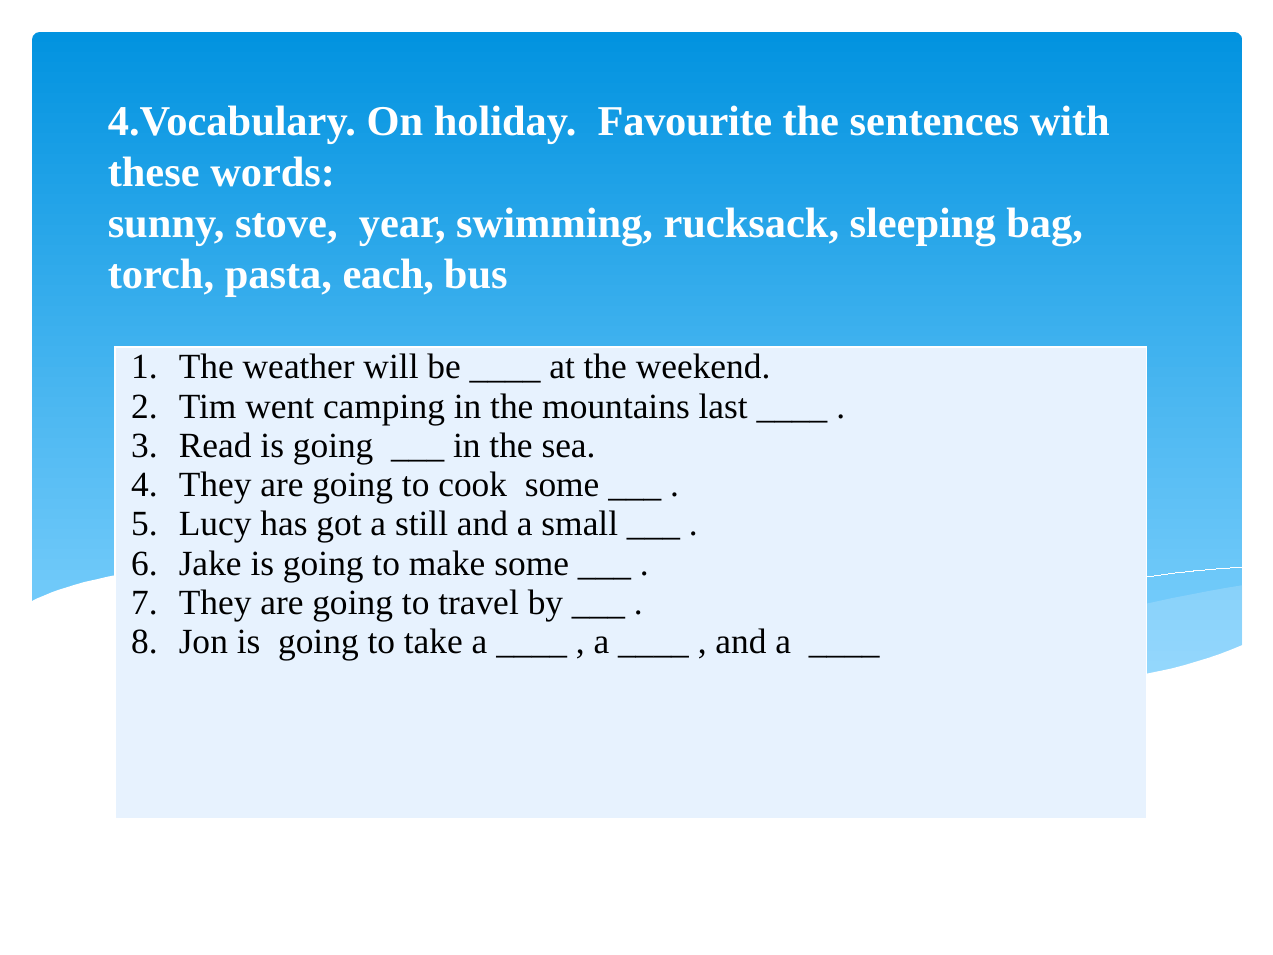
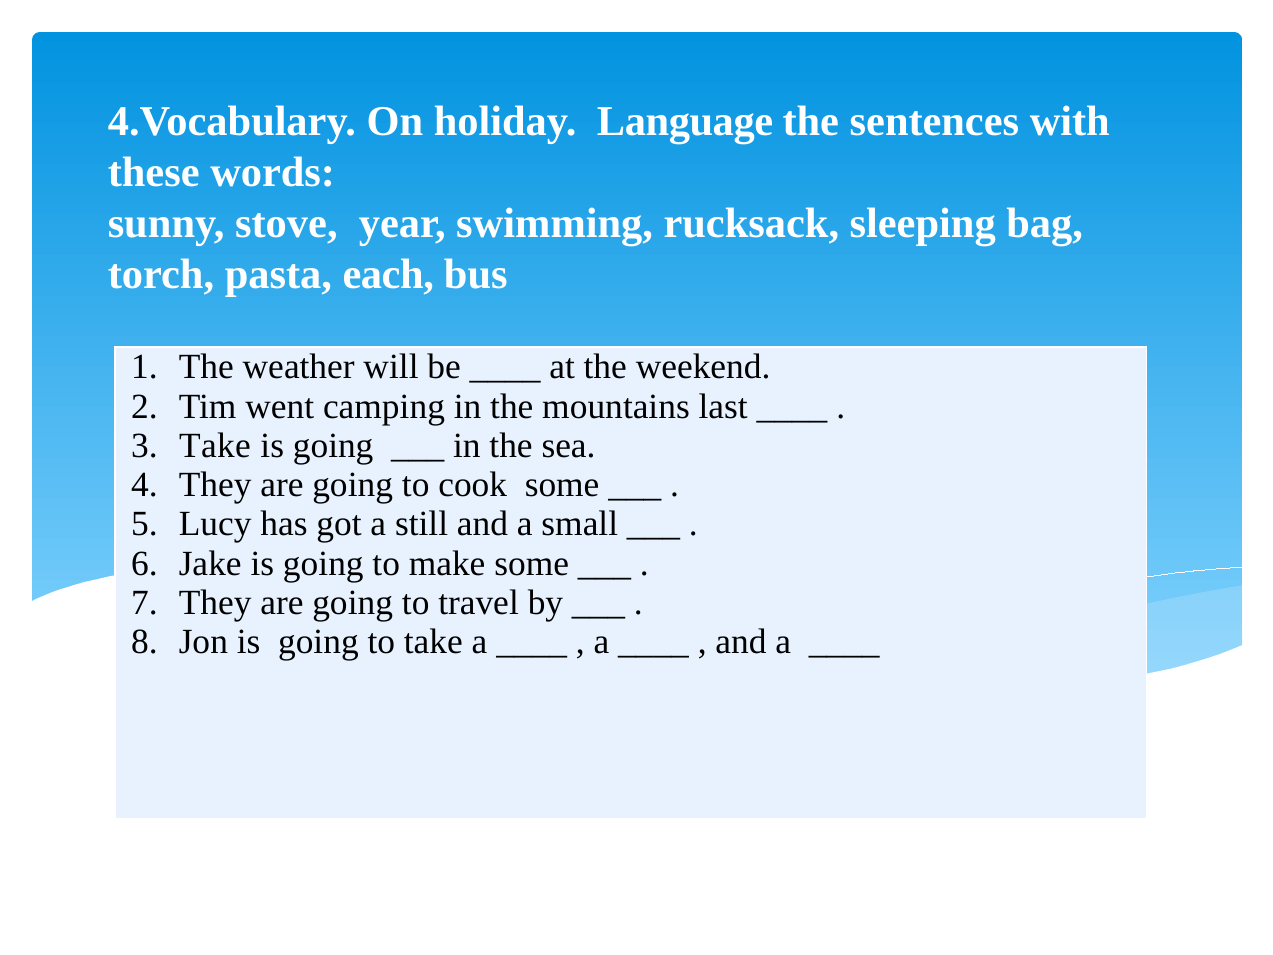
Favourite: Favourite -> Language
Read at (215, 445): Read -> Take
